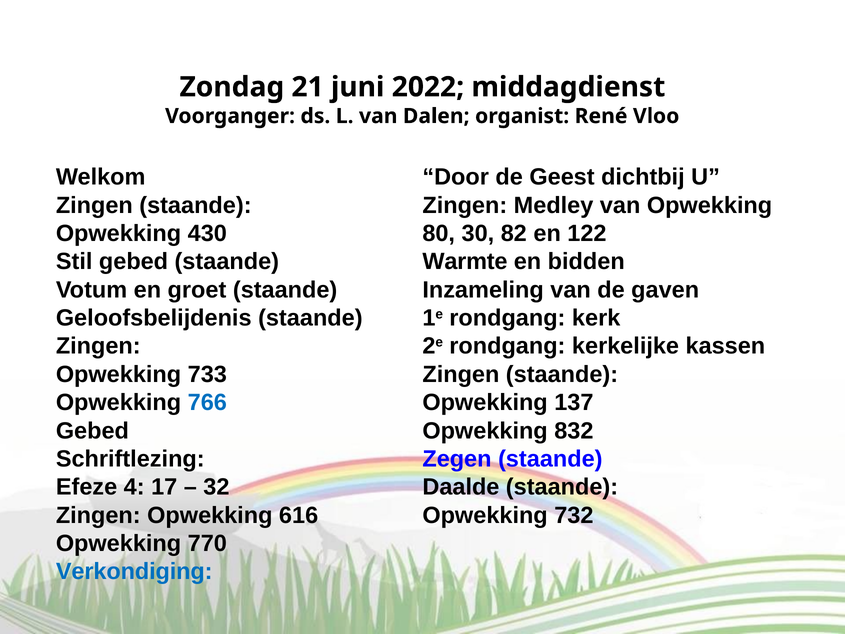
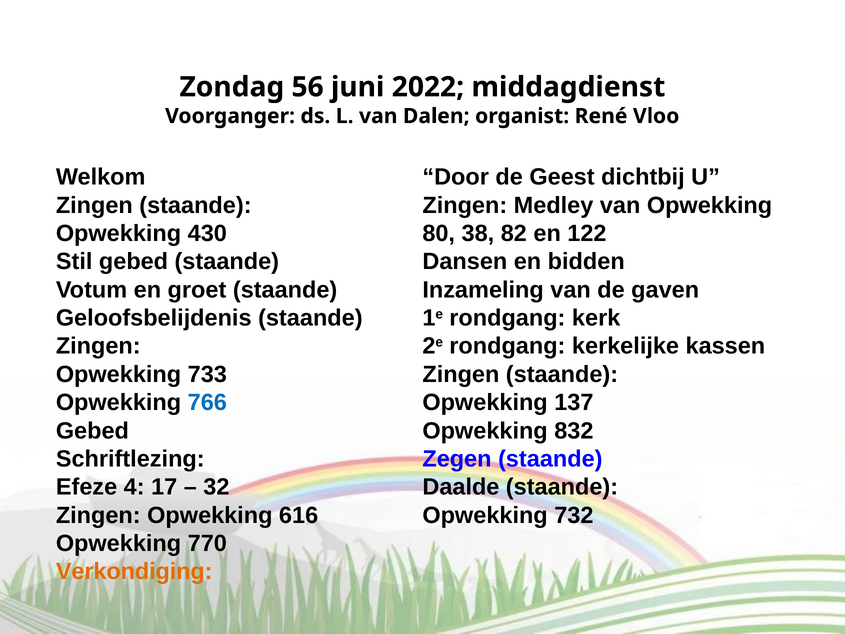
21: 21 -> 56
30: 30 -> 38
Warmte: Warmte -> Dansen
Verkondiging colour: blue -> orange
